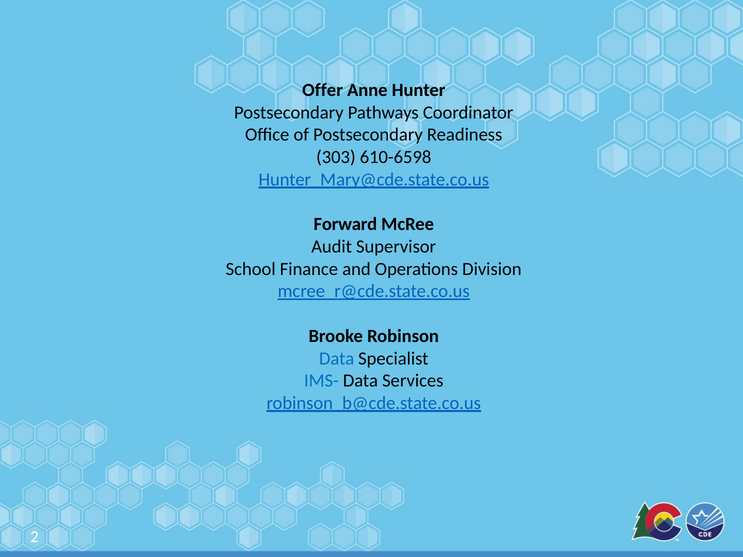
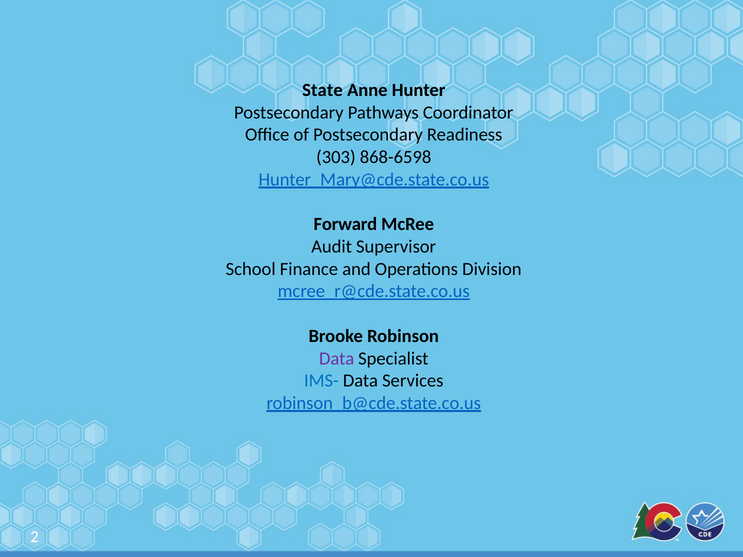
Offer: Offer -> State
610-6598: 610-6598 -> 868-6598
Data at (337, 359) colour: blue -> purple
